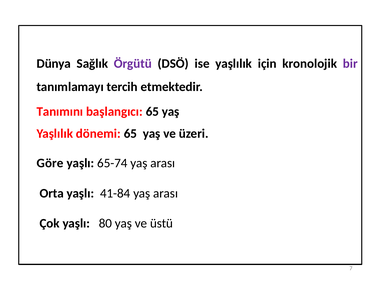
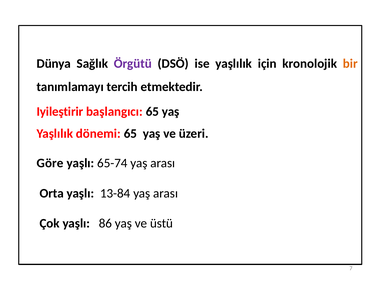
bir colour: purple -> orange
Tanımını: Tanımını -> Iyileştirir
41-84: 41-84 -> 13-84
80: 80 -> 86
